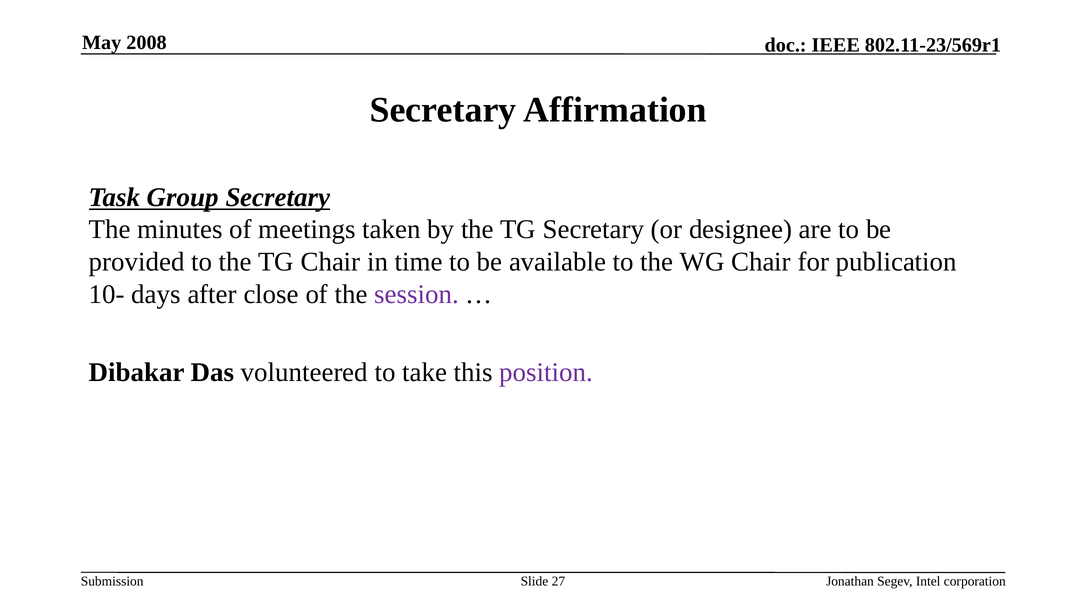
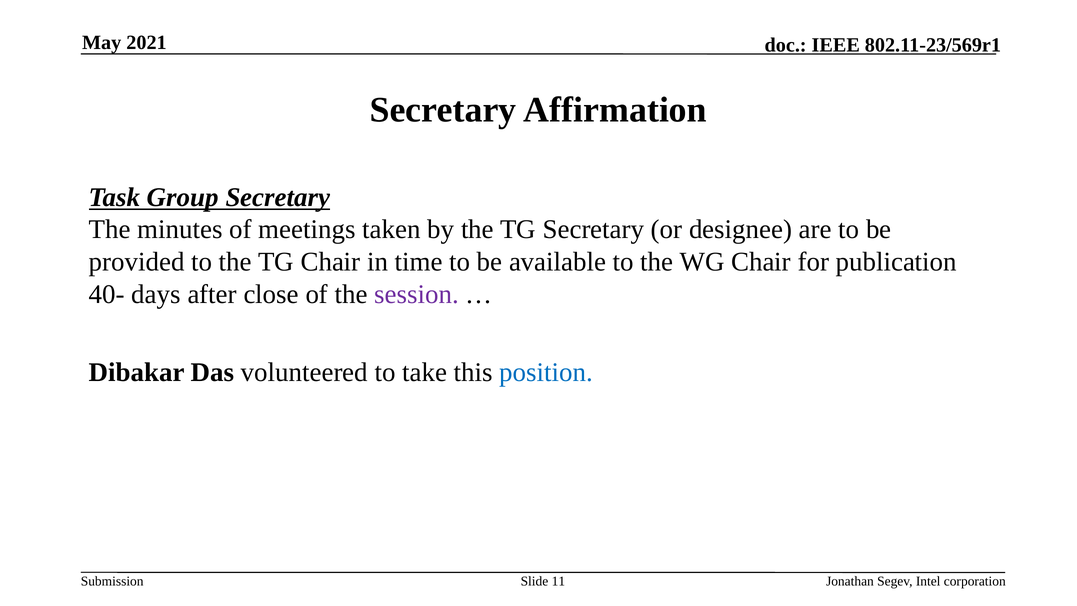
2008: 2008 -> 2021
10-: 10- -> 40-
position colour: purple -> blue
27: 27 -> 11
